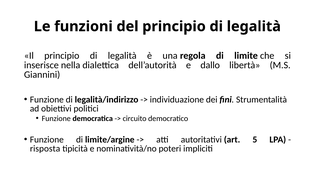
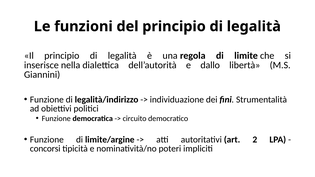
5: 5 -> 2
risposta: risposta -> concorsi
